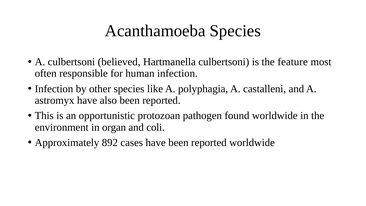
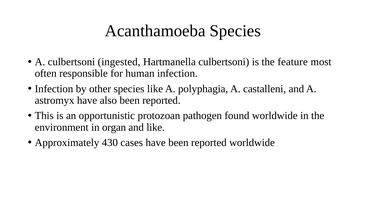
believed: believed -> ingested
and coli: coli -> like
892: 892 -> 430
